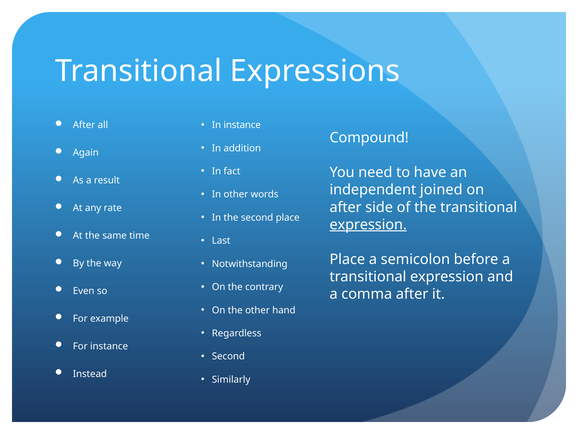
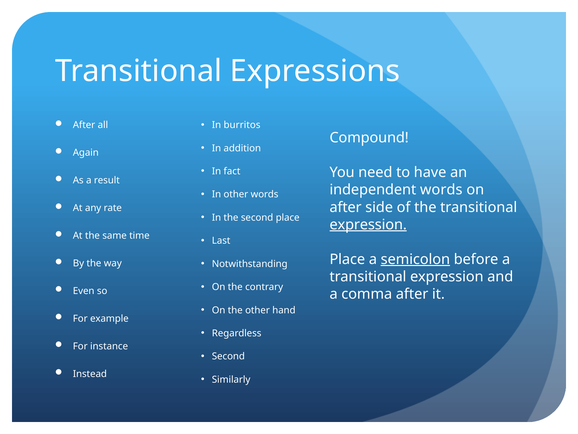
In instance: instance -> burritos
independent joined: joined -> words
semicolon underline: none -> present
